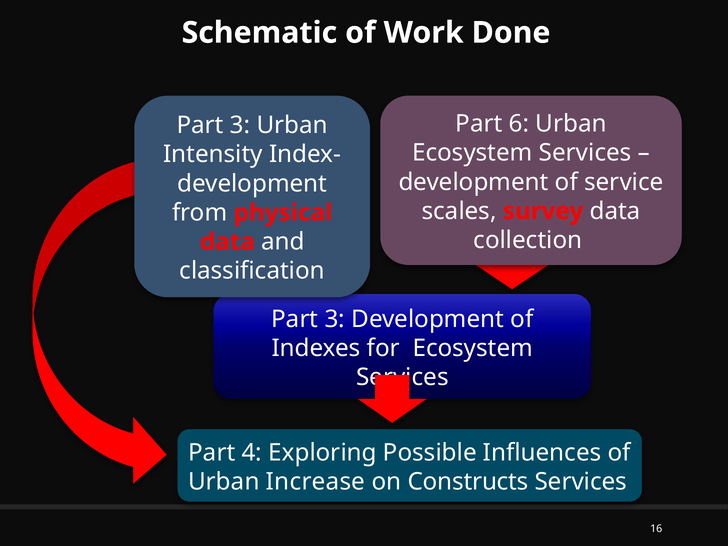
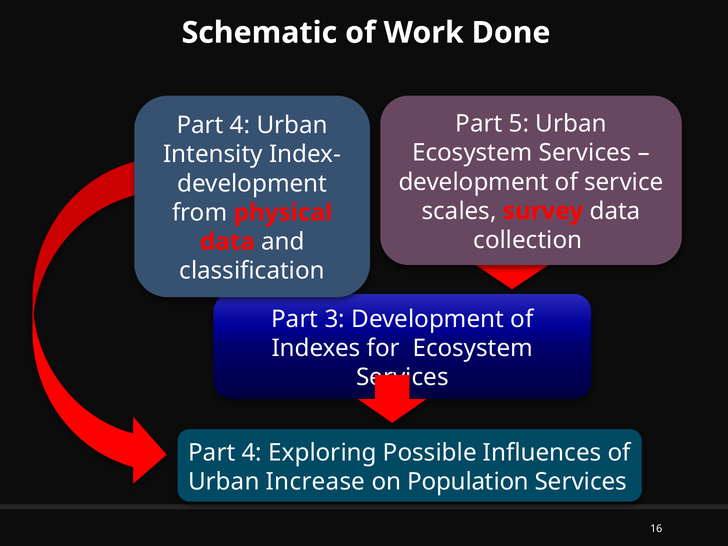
6: 6 -> 5
3 at (240, 125): 3 -> 4
Constructs: Constructs -> Population
